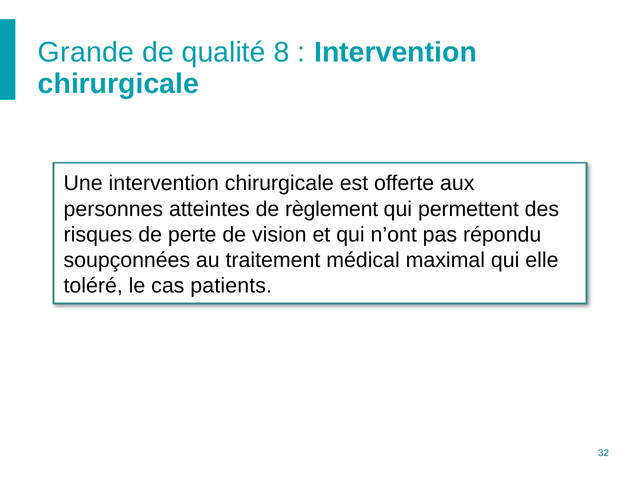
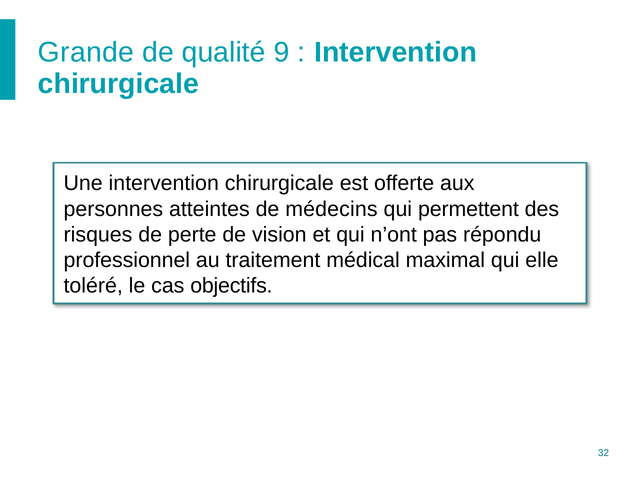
8: 8 -> 9
règlement: règlement -> médecins
soupçonnées: soupçonnées -> professionnel
patients: patients -> objectifs
